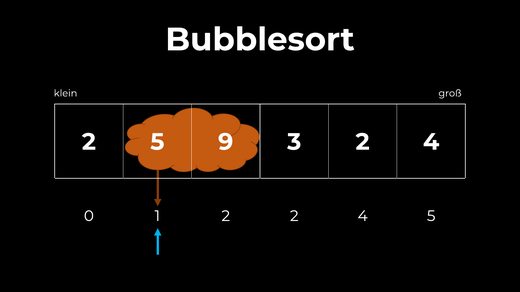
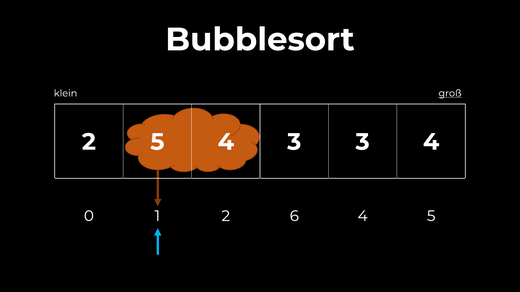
groß underline: none -> present
5 9: 9 -> 4
3 2: 2 -> 3
2 2: 2 -> 6
